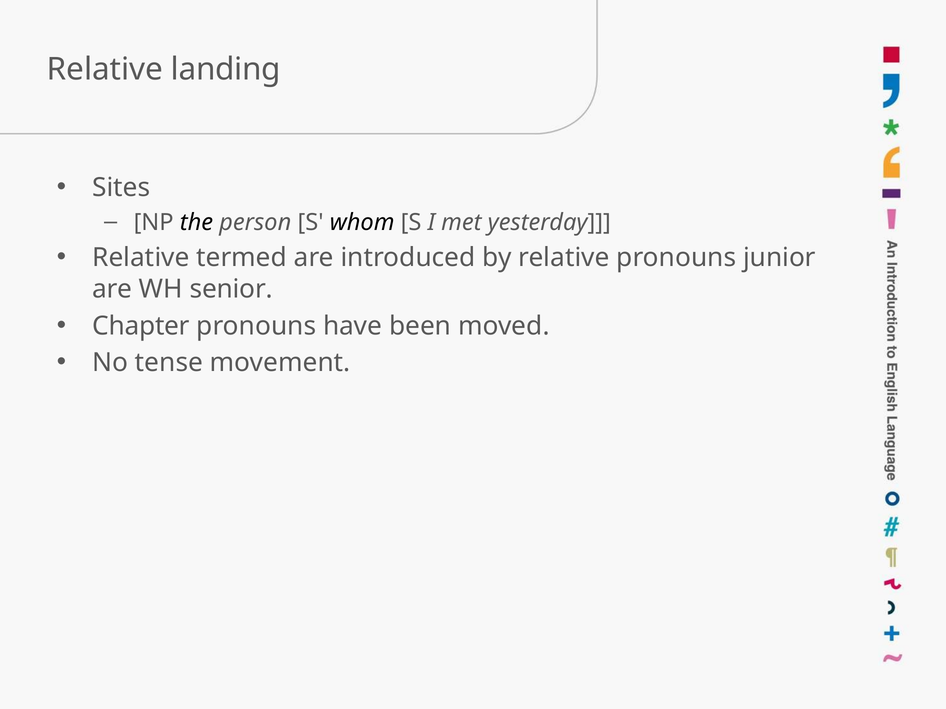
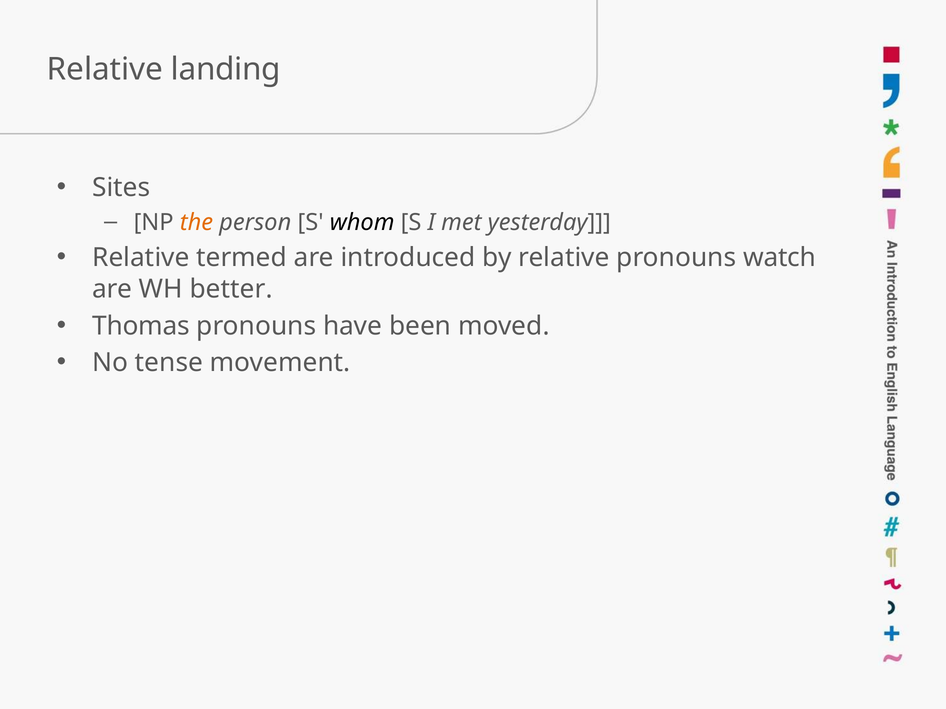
the colour: black -> orange
junior: junior -> watch
senior: senior -> better
Chapter: Chapter -> Thomas
